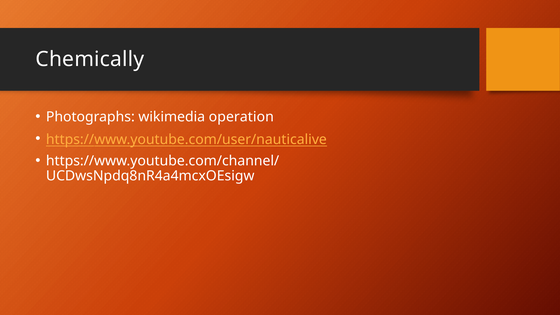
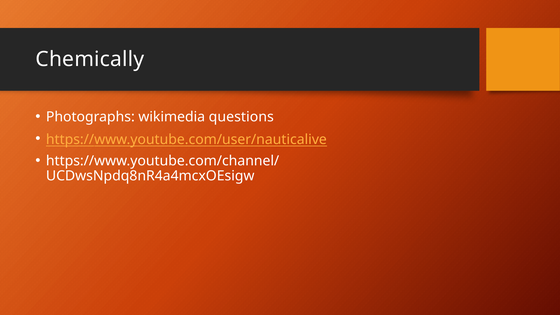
operation: operation -> questions
